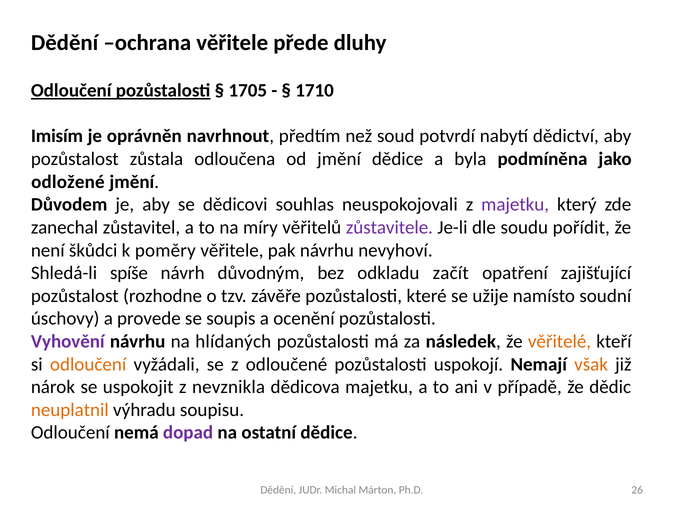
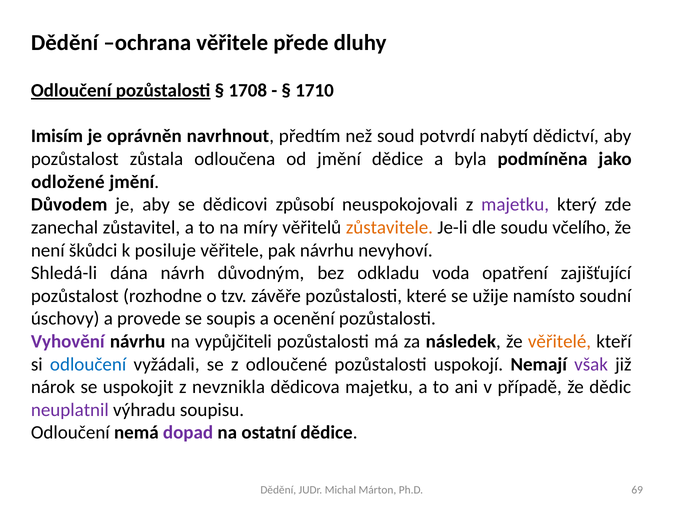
1705: 1705 -> 1708
souhlas: souhlas -> způsobí
zůstavitele colour: purple -> orange
pořídit: pořídit -> včelího
poměry: poměry -> posiluje
spíše: spíše -> dána
začít: začít -> voda
hlídaných: hlídaných -> vypůjčiteli
odloučení at (88, 364) colour: orange -> blue
však colour: orange -> purple
neuplatnil colour: orange -> purple
26: 26 -> 69
